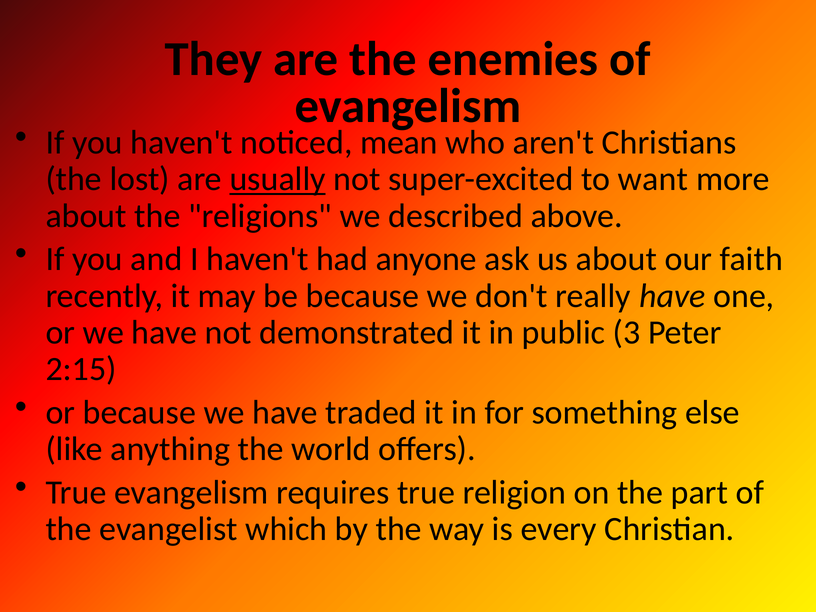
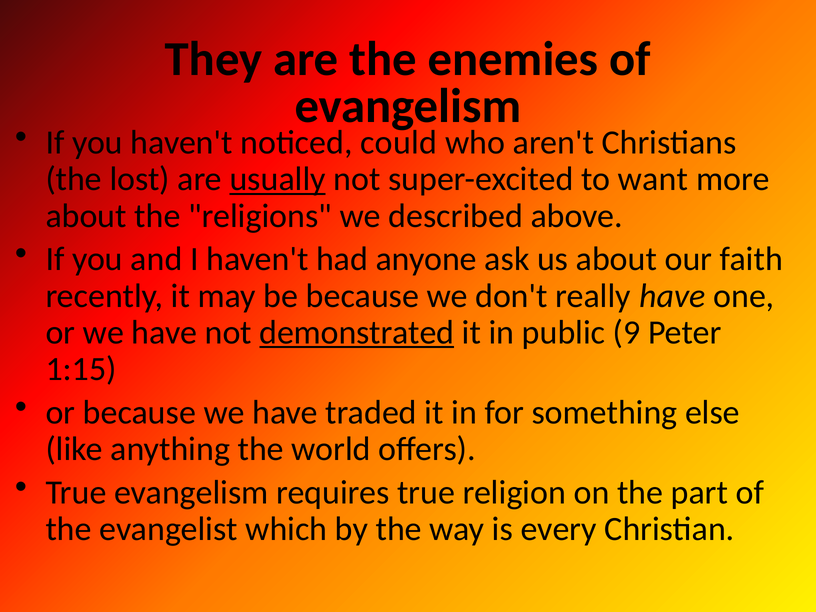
mean: mean -> could
demonstrated underline: none -> present
3: 3 -> 9
2:15: 2:15 -> 1:15
